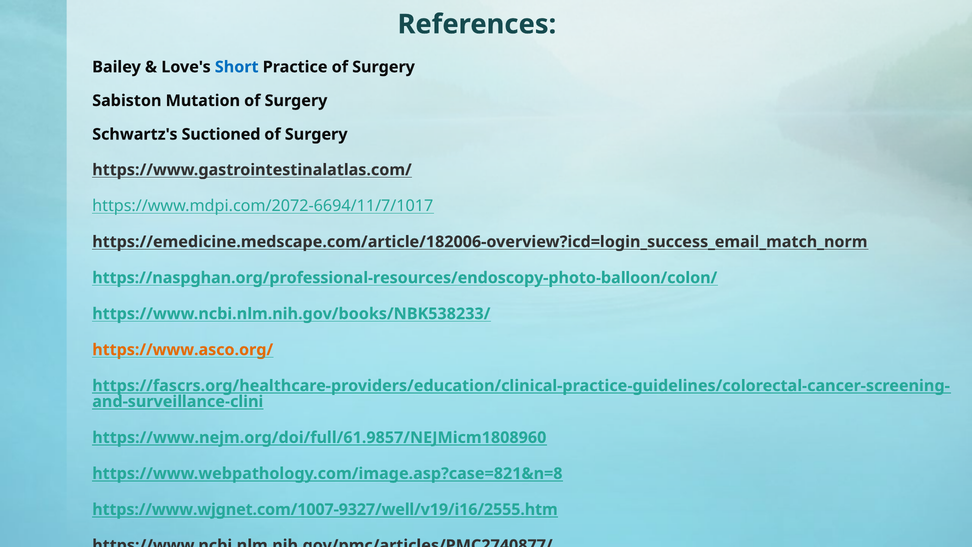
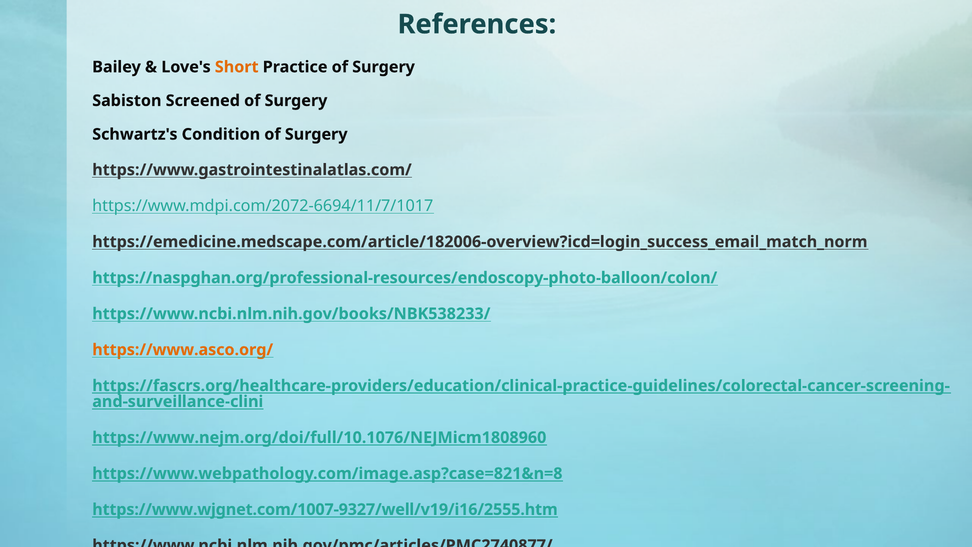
Short colour: blue -> orange
Mutation: Mutation -> Screened
Suctioned: Suctioned -> Condition
https://www.nejm.org/doi/full/61.9857/NEJMicm1808960: https://www.nejm.org/doi/full/61.9857/NEJMicm1808960 -> https://www.nejm.org/doi/full/10.1076/NEJMicm1808960
